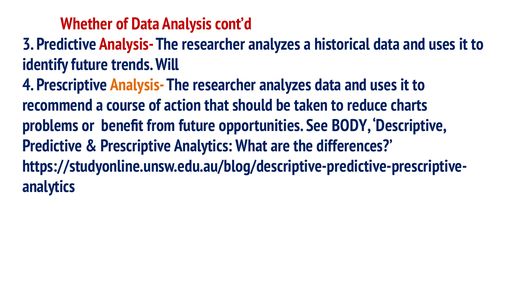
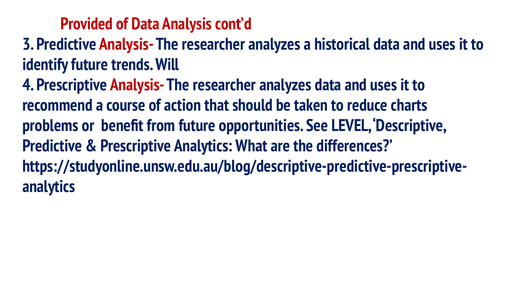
Whether: Whether -> Provided
Analysis- at (137, 85) colour: orange -> red
BODY: BODY -> LEVEL
